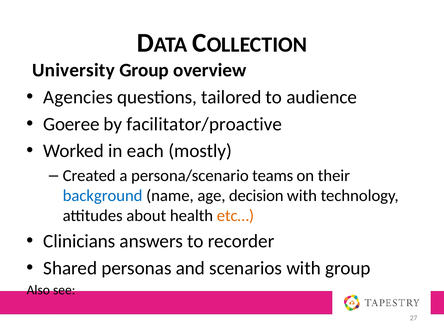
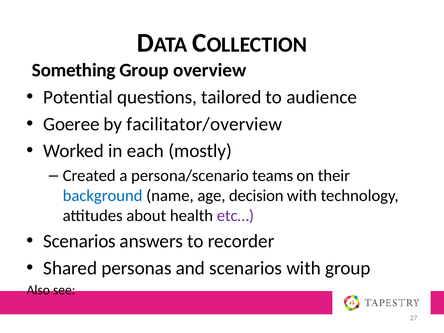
University: University -> Something
Agencies: Agencies -> Potential
facilitator/proactive: facilitator/proactive -> facilitator/overview
etc… colour: orange -> purple
Clinicians at (79, 241): Clinicians -> Scenarios
